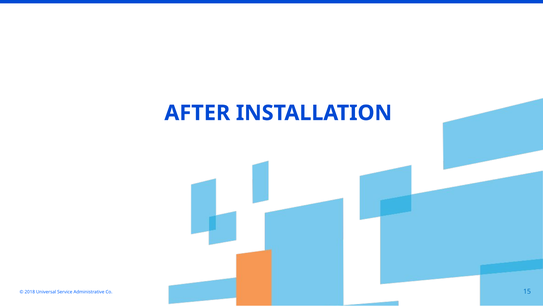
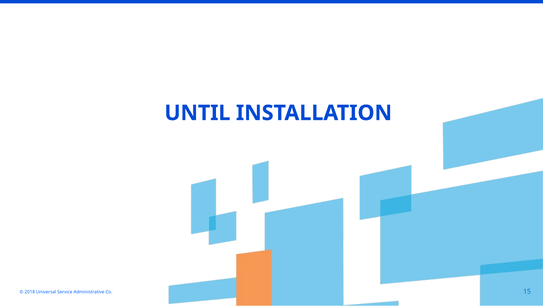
AFTER: AFTER -> UNTIL
